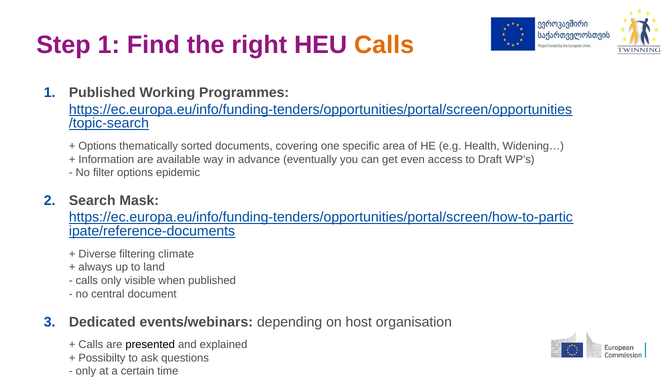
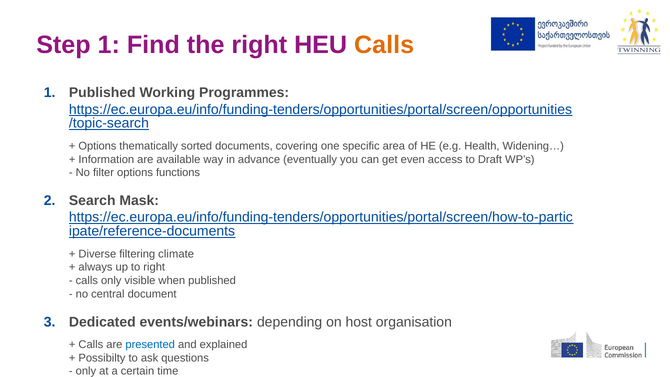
epidemic: epidemic -> functions
to land: land -> right
presented colour: black -> blue
